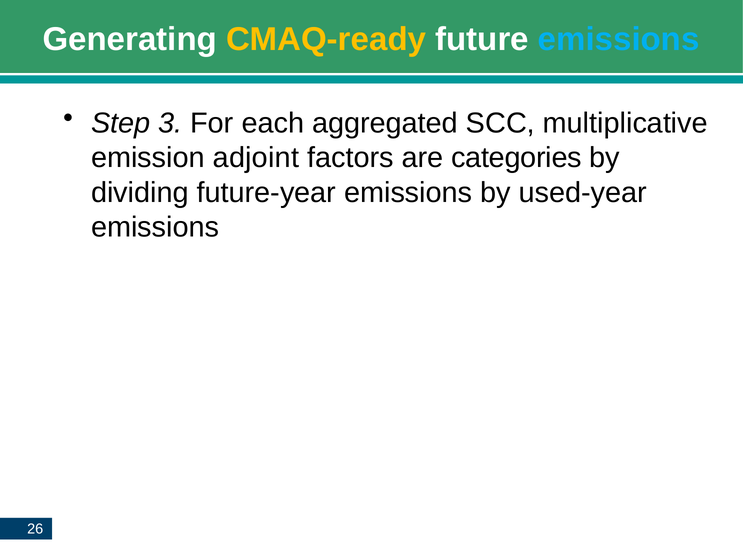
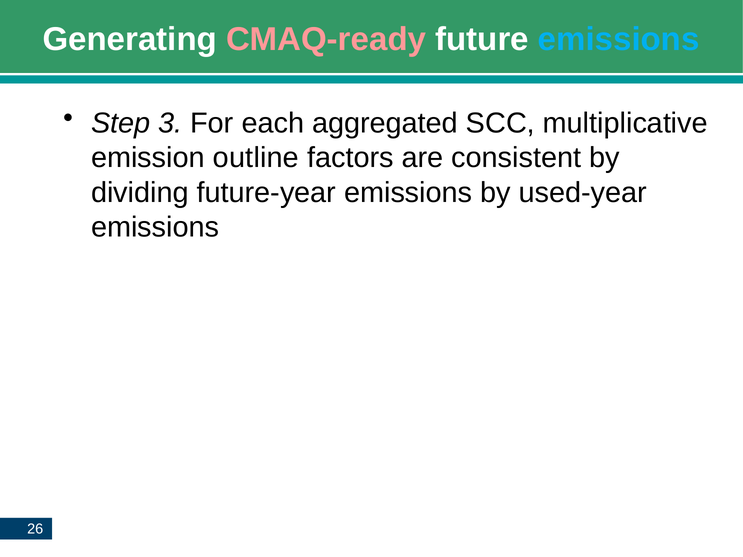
CMAQ-ready colour: yellow -> pink
adjoint: adjoint -> outline
categories: categories -> consistent
